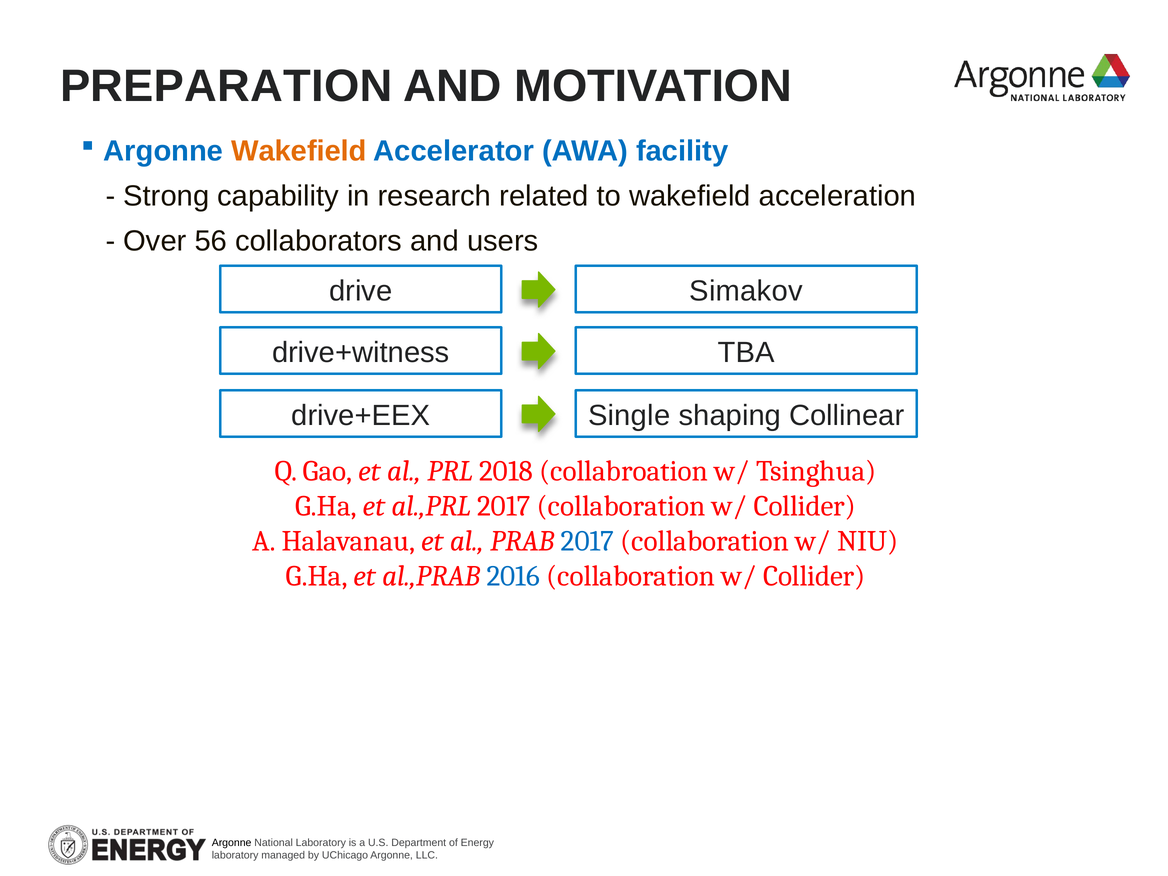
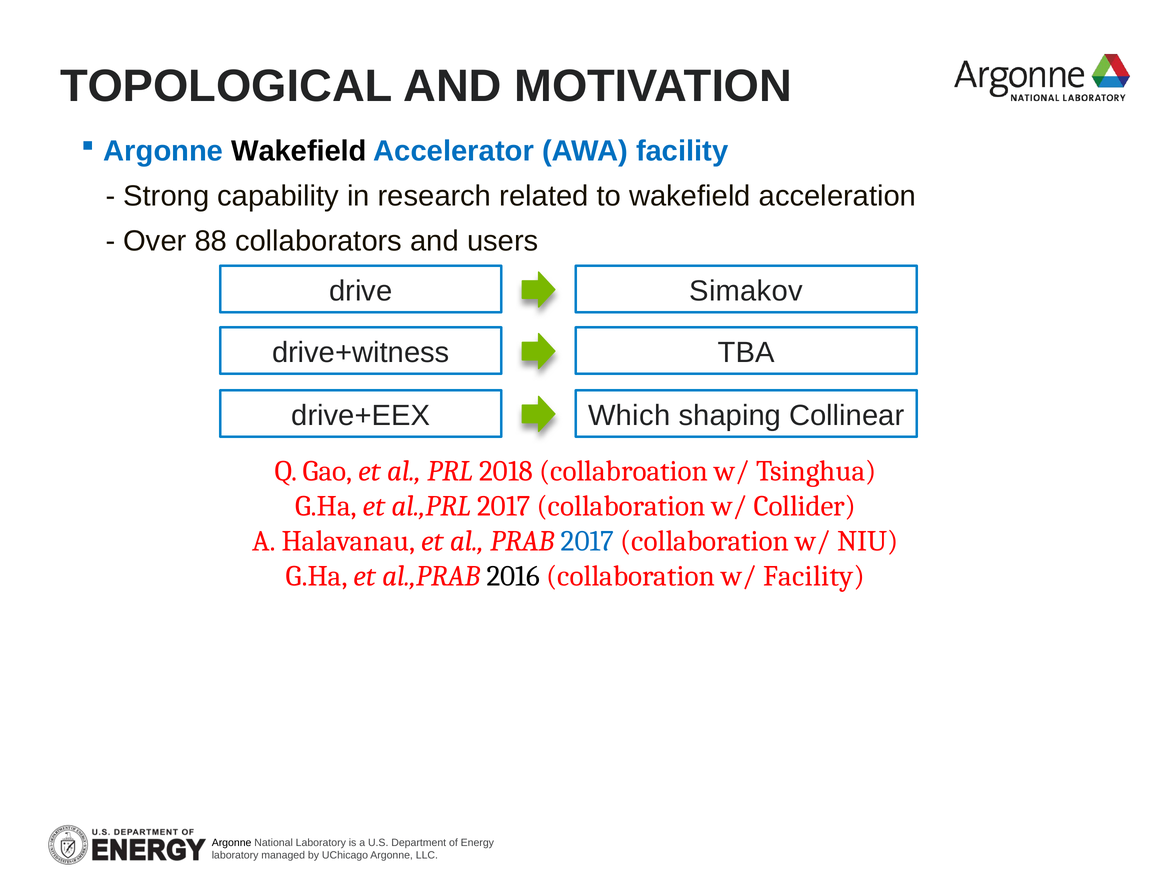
PREPARATION: PREPARATION -> TOPOLOGICAL
Wakefield at (299, 151) colour: orange -> black
56: 56 -> 88
Single: Single -> Which
2016 colour: blue -> black
Collider at (814, 576): Collider -> Facility
